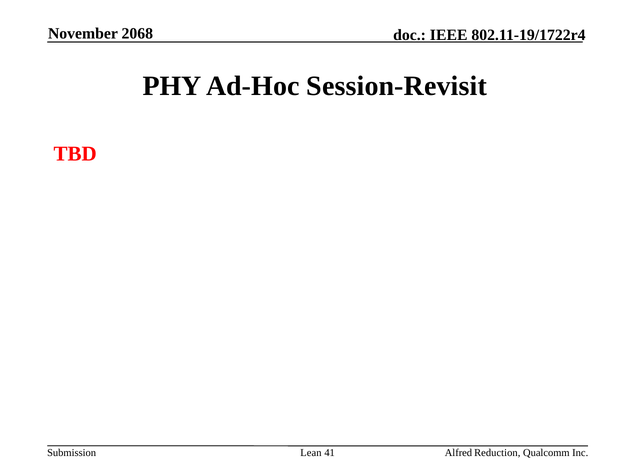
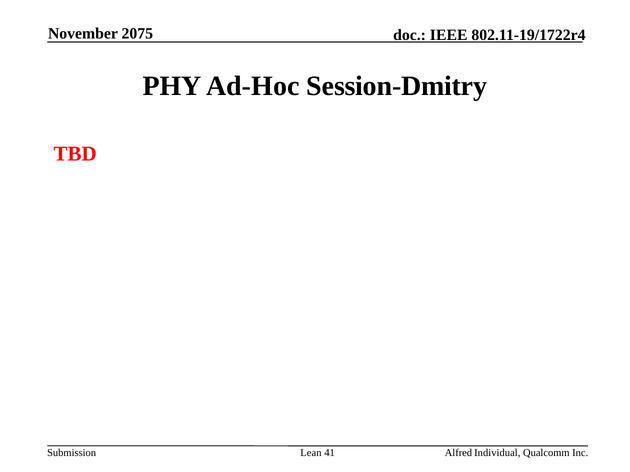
2068: 2068 -> 2075
Session-Revisit: Session-Revisit -> Session-Dmitry
Reduction: Reduction -> Individual
